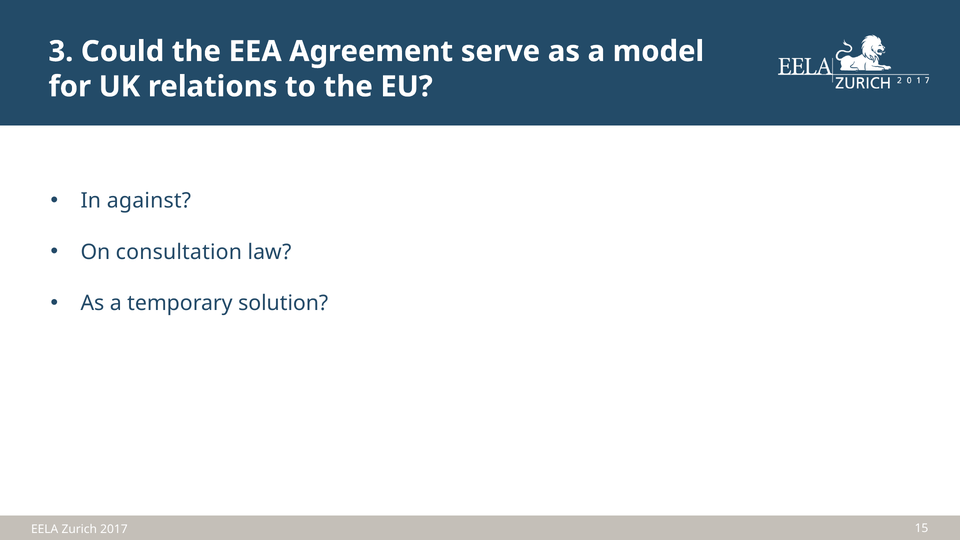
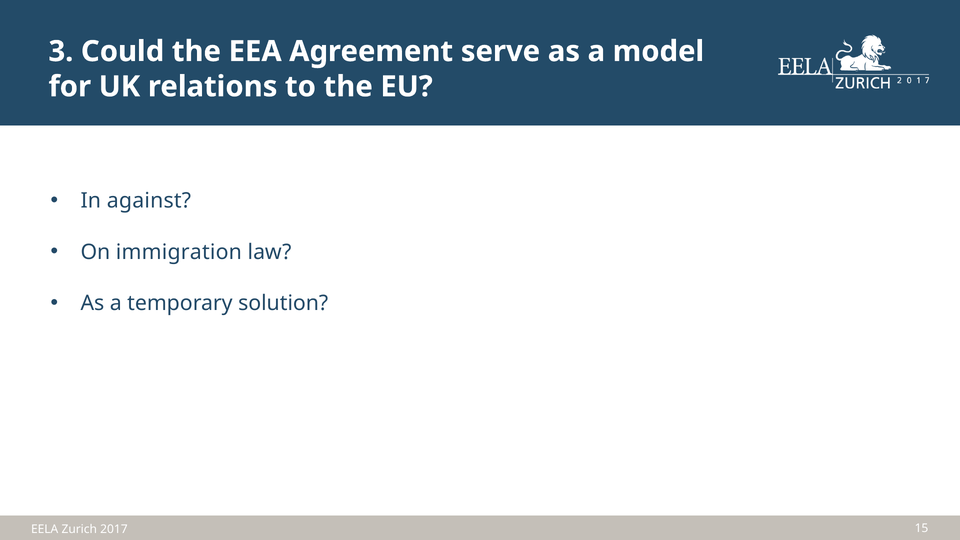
consultation: consultation -> immigration
